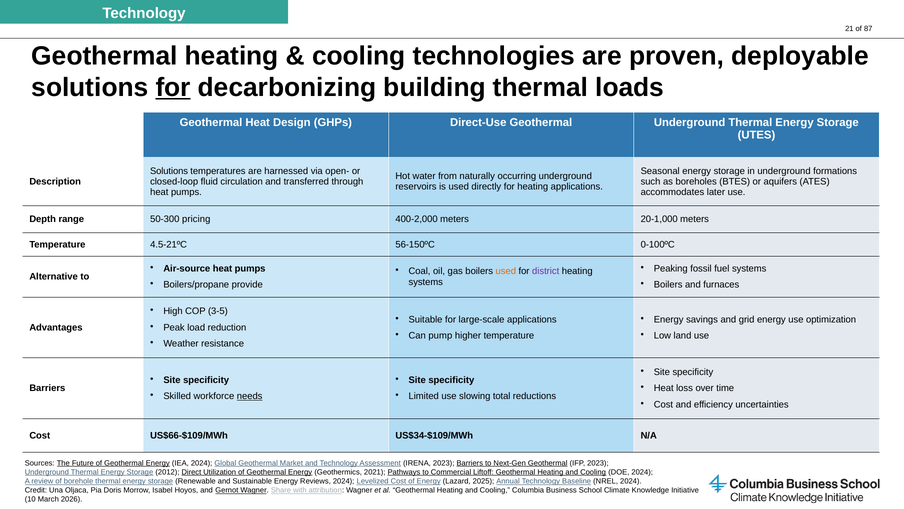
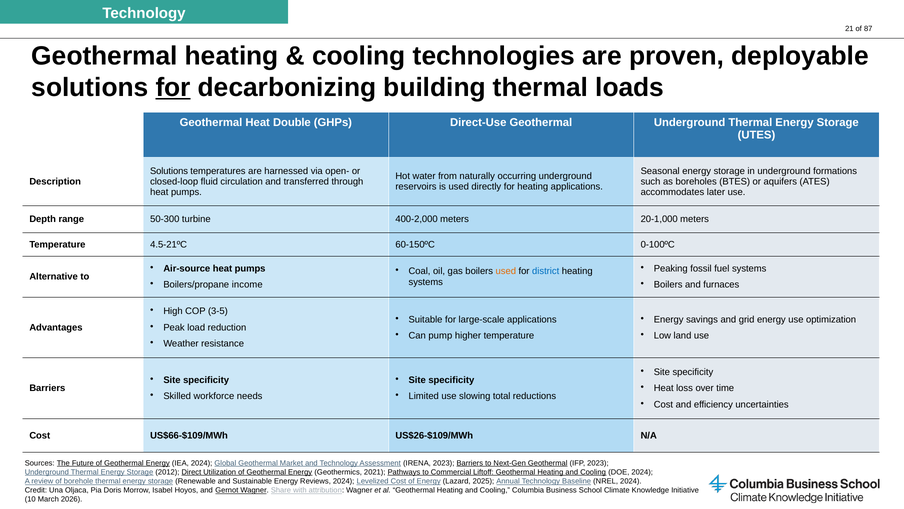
Design: Design -> Double
pricing: pricing -> turbine
56-150ºC: 56-150ºC -> 60-150ºC
district colour: purple -> blue
provide: provide -> income
needs underline: present -> none
US$34-$109/MWh: US$34-$109/MWh -> US$26-$109/MWh
